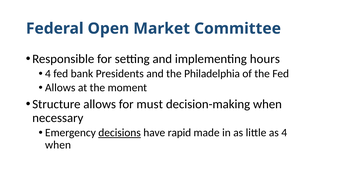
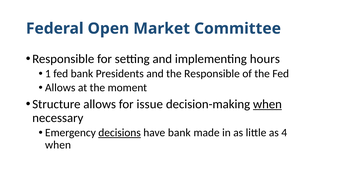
4 at (48, 74): 4 -> 1
the Philadelphia: Philadelphia -> Responsible
must: must -> issue
when at (267, 104) underline: none -> present
have rapid: rapid -> bank
